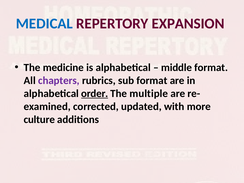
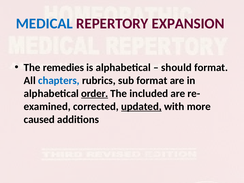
medicine: medicine -> remedies
middle: middle -> should
chapters colour: purple -> blue
multiple: multiple -> included
updated underline: none -> present
culture: culture -> caused
